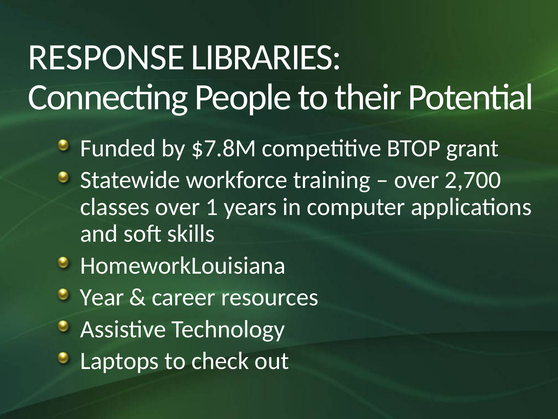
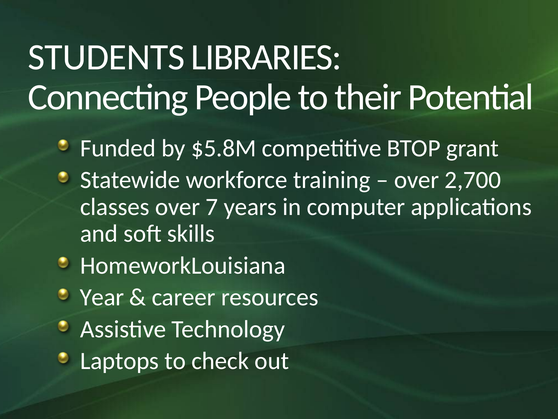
RESPONSE: RESPONSE -> STUDENTS
$7.8M: $7.8M -> $5.8M
1: 1 -> 7
